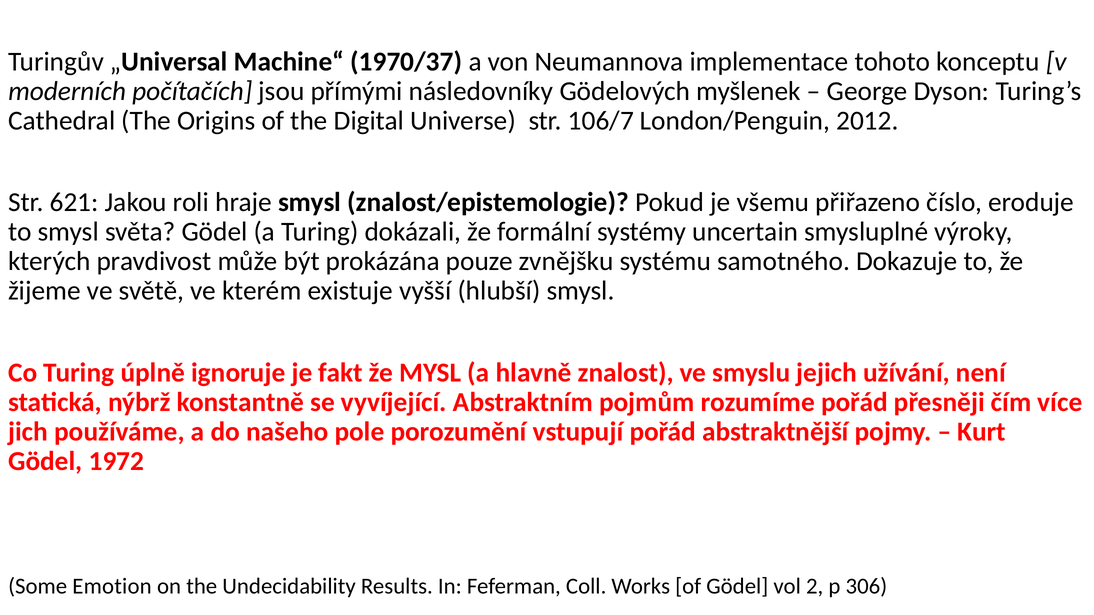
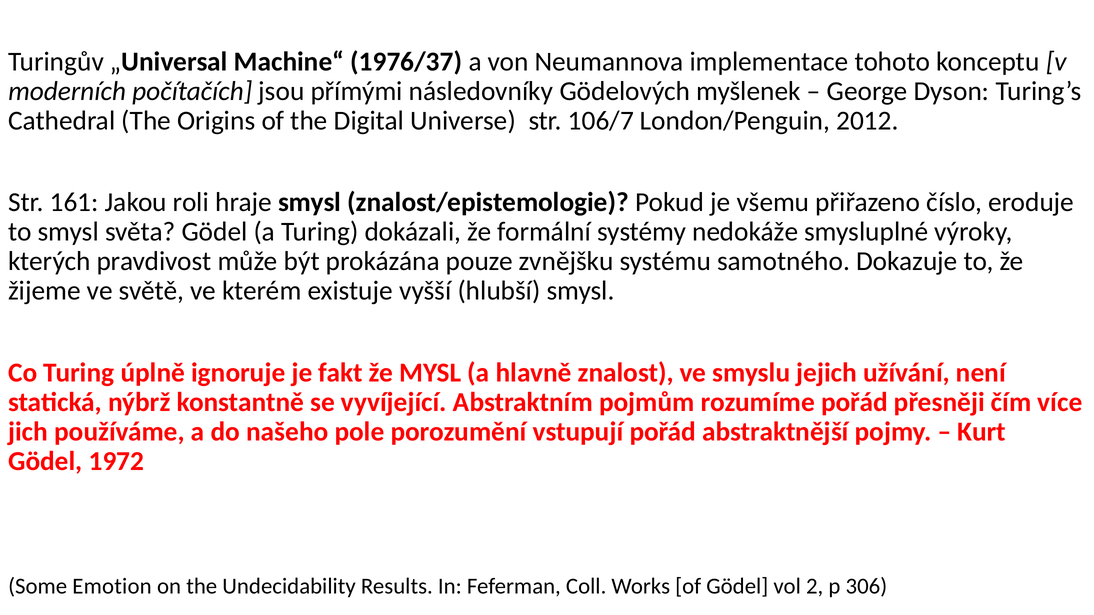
1970/37: 1970/37 -> 1976/37
621: 621 -> 161
uncertain: uncertain -> nedokáže
